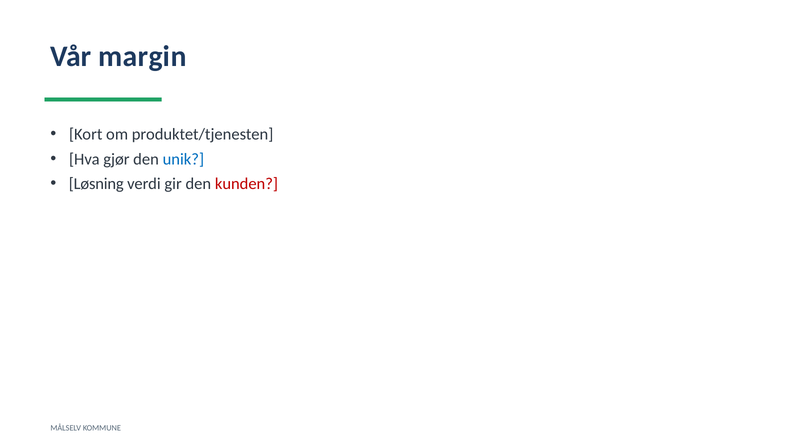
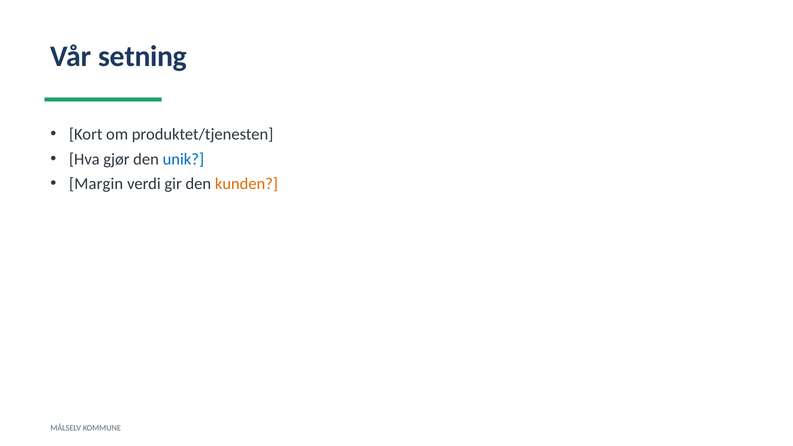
margin: margin -> setning
Løsning: Løsning -> Margin
kunden colour: red -> orange
